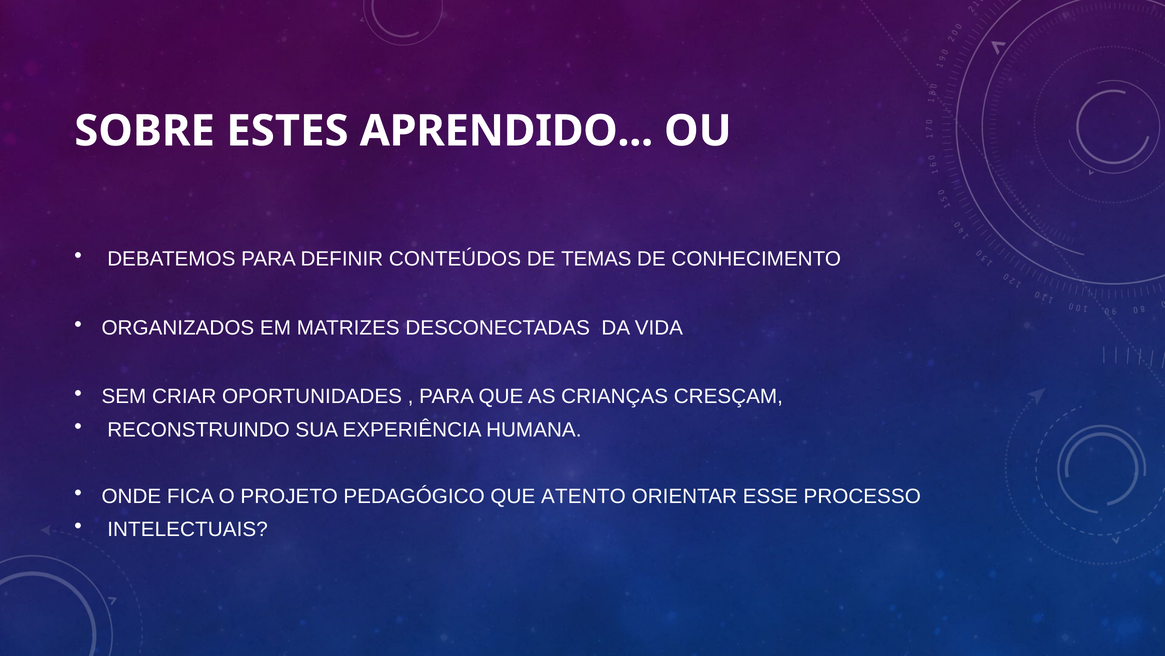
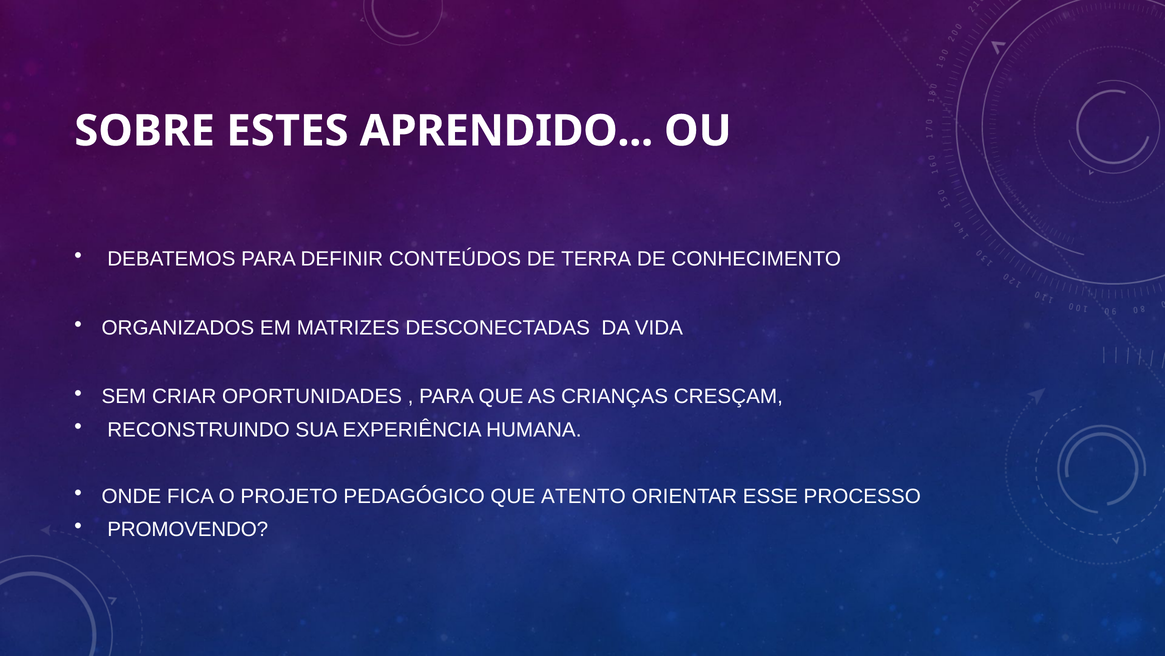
TEMAS: TEMAS -> TERRA
INTELECTUAIS: INTELECTUAIS -> PROMOVENDO
